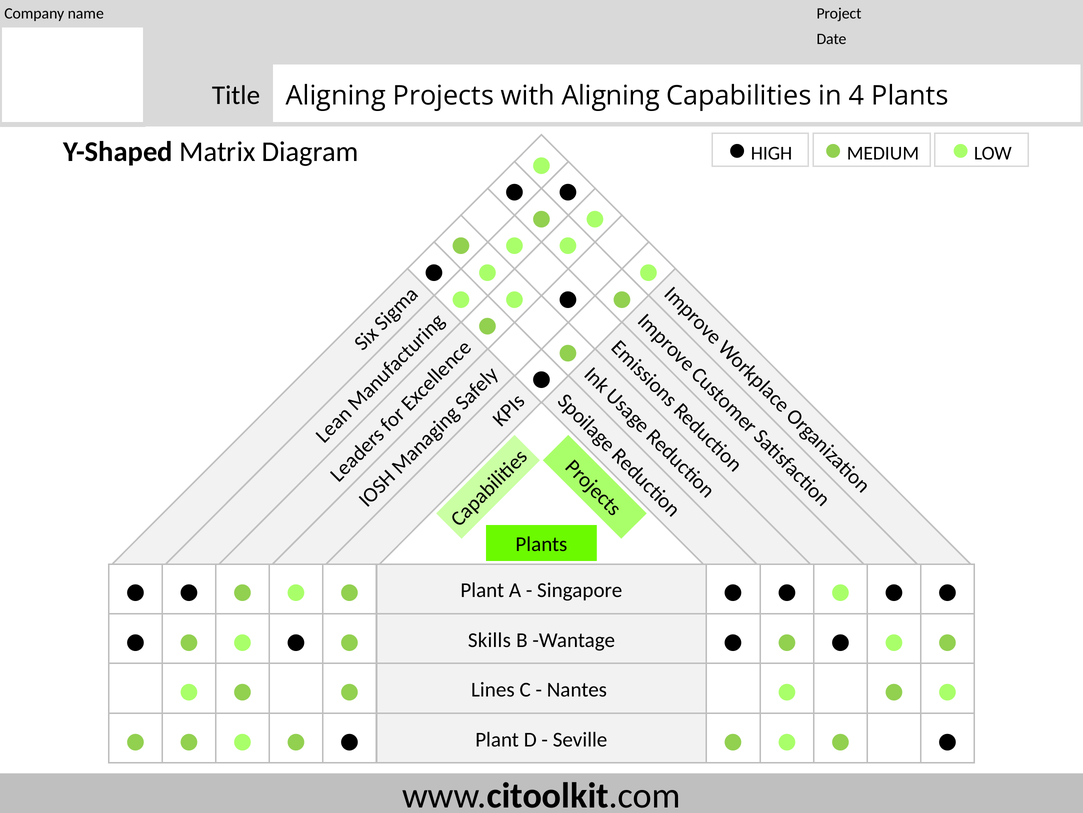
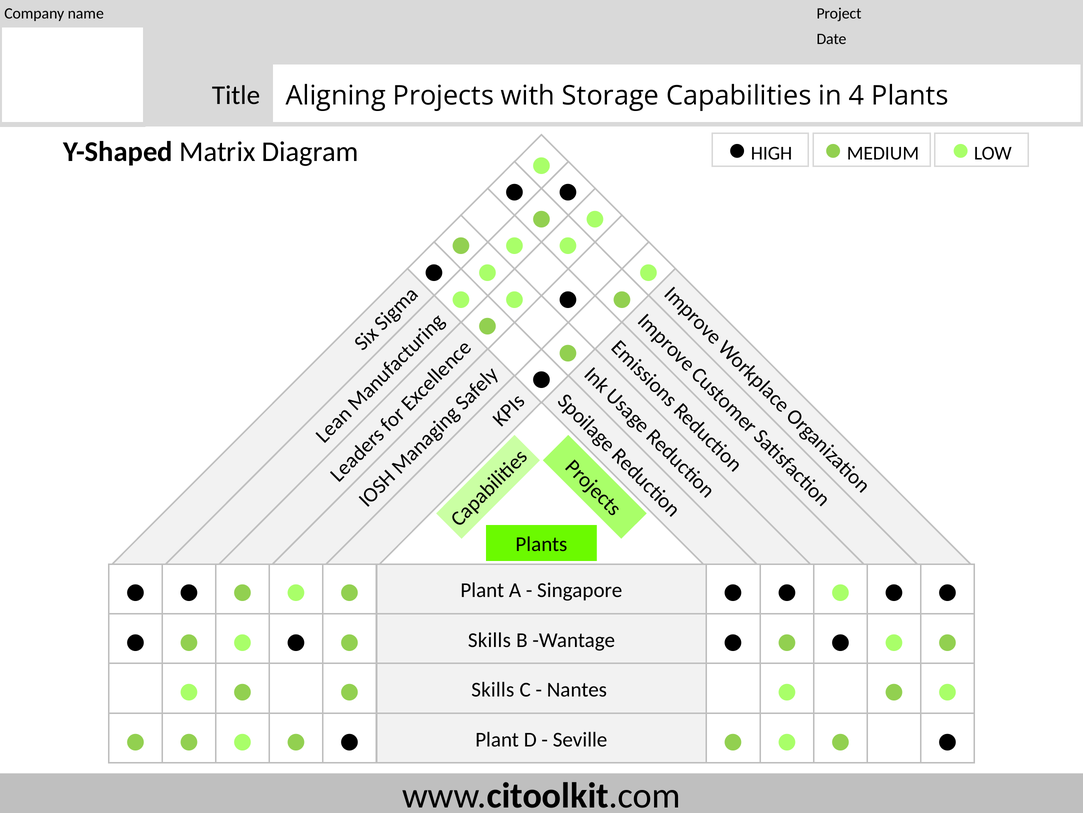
with Aligning: Aligning -> Storage
Lines at (493, 689): Lines -> Skills
